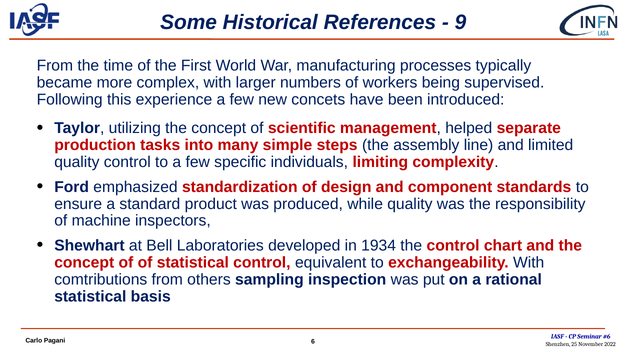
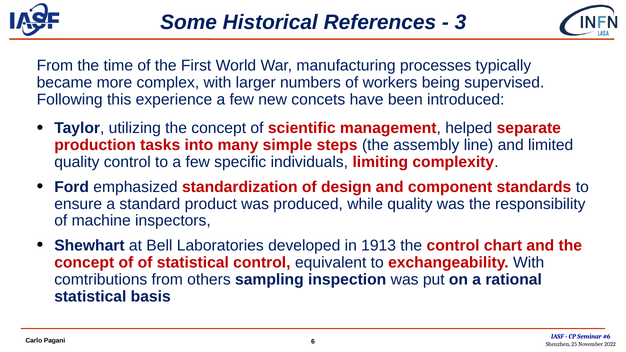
9: 9 -> 3
1934: 1934 -> 1913
